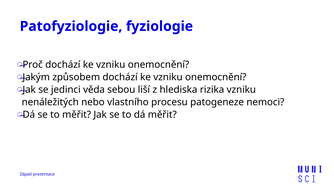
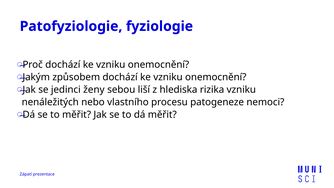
věda: věda -> ženy
